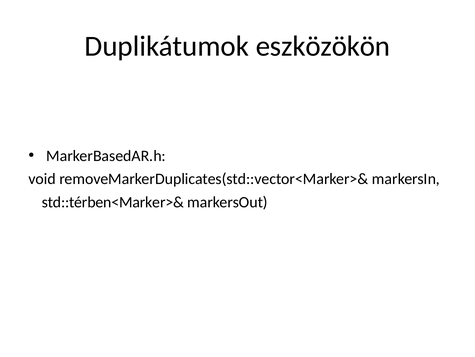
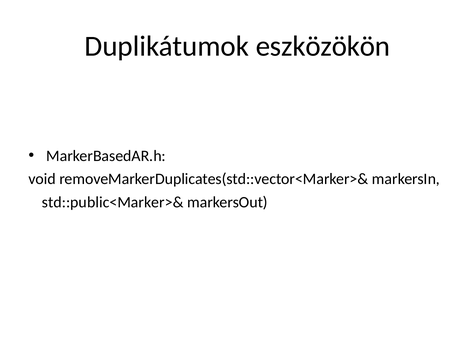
std::térben<Marker>&: std::térben<Marker>& -> std::public<Marker>&
